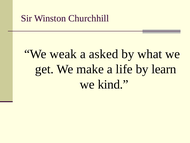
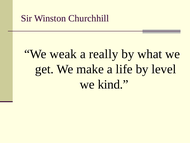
asked: asked -> really
learn: learn -> level
